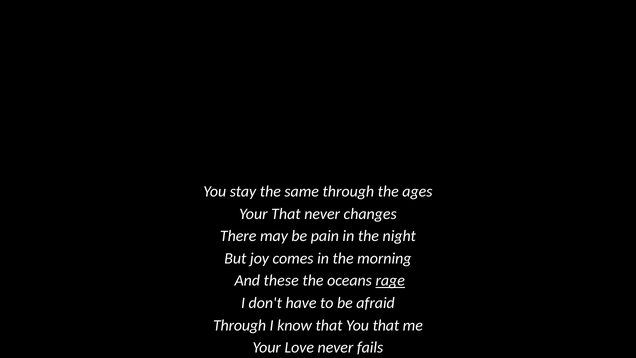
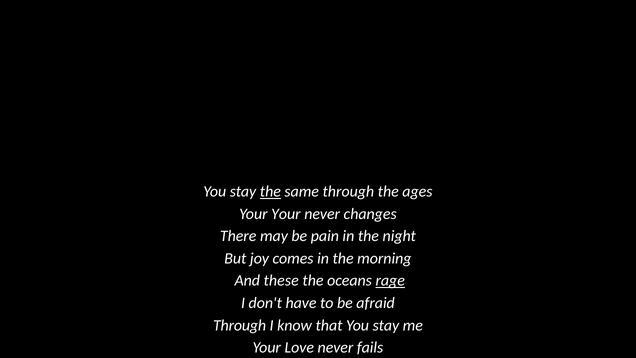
the at (270, 192) underline: none -> present
Your That: That -> Your
that You that: that -> stay
